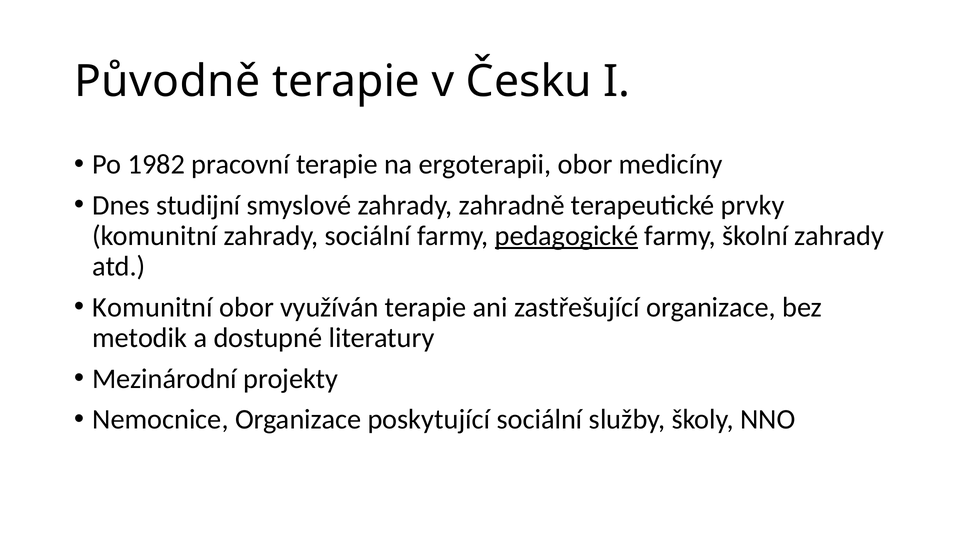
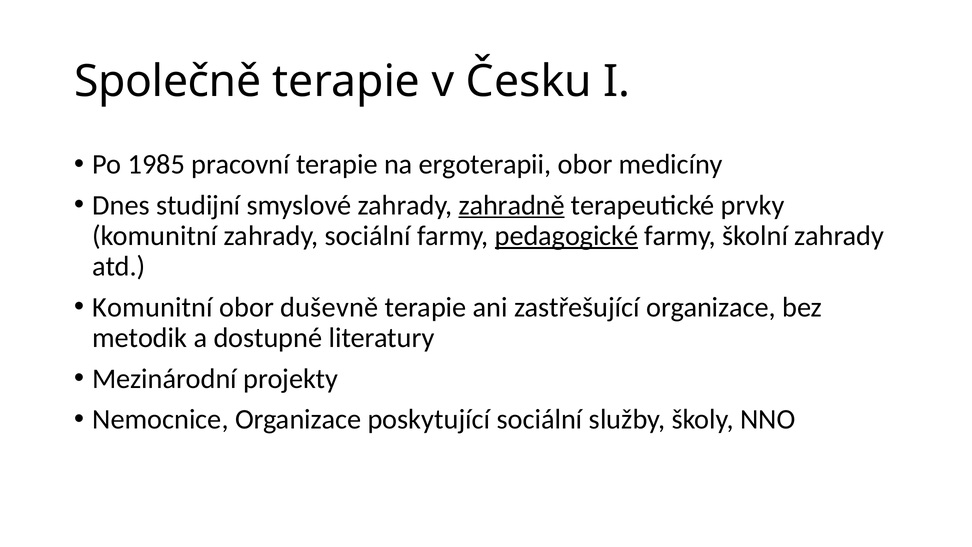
Původně: Původně -> Společně
1982: 1982 -> 1985
zahradně underline: none -> present
využíván: využíván -> duševně
